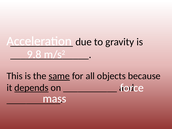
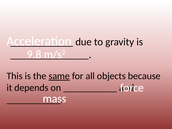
depends underline: present -> none
